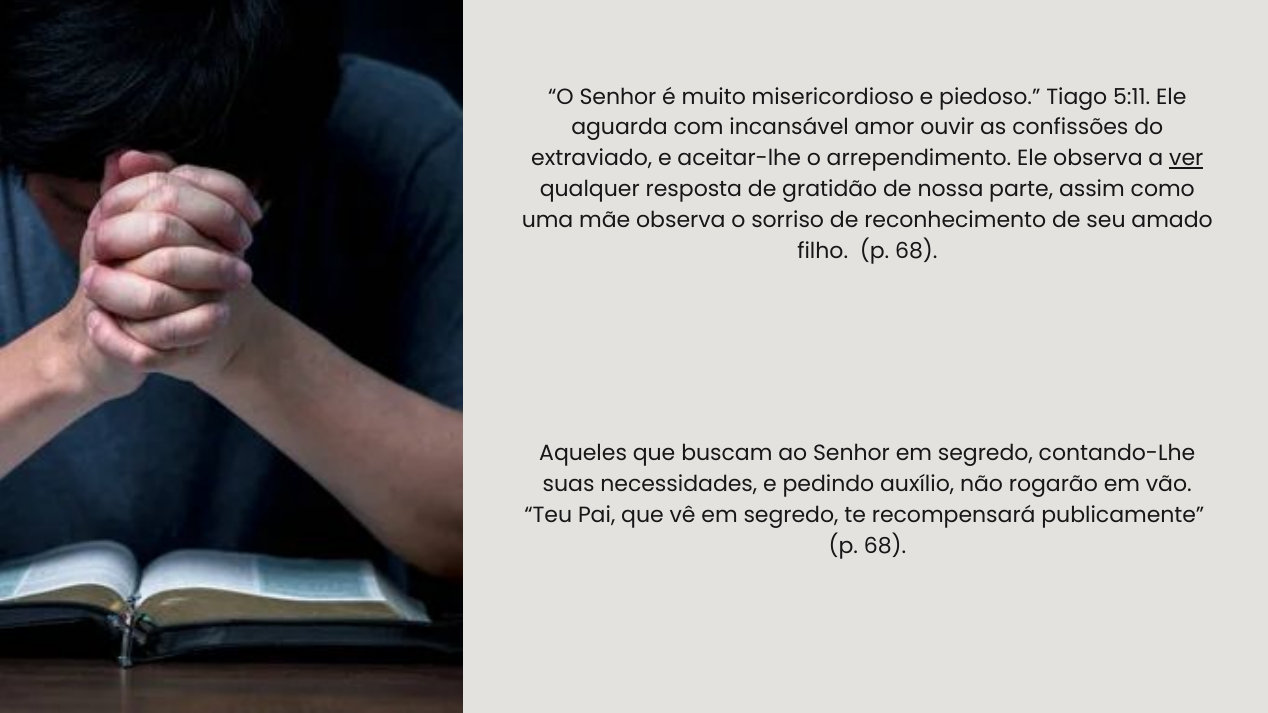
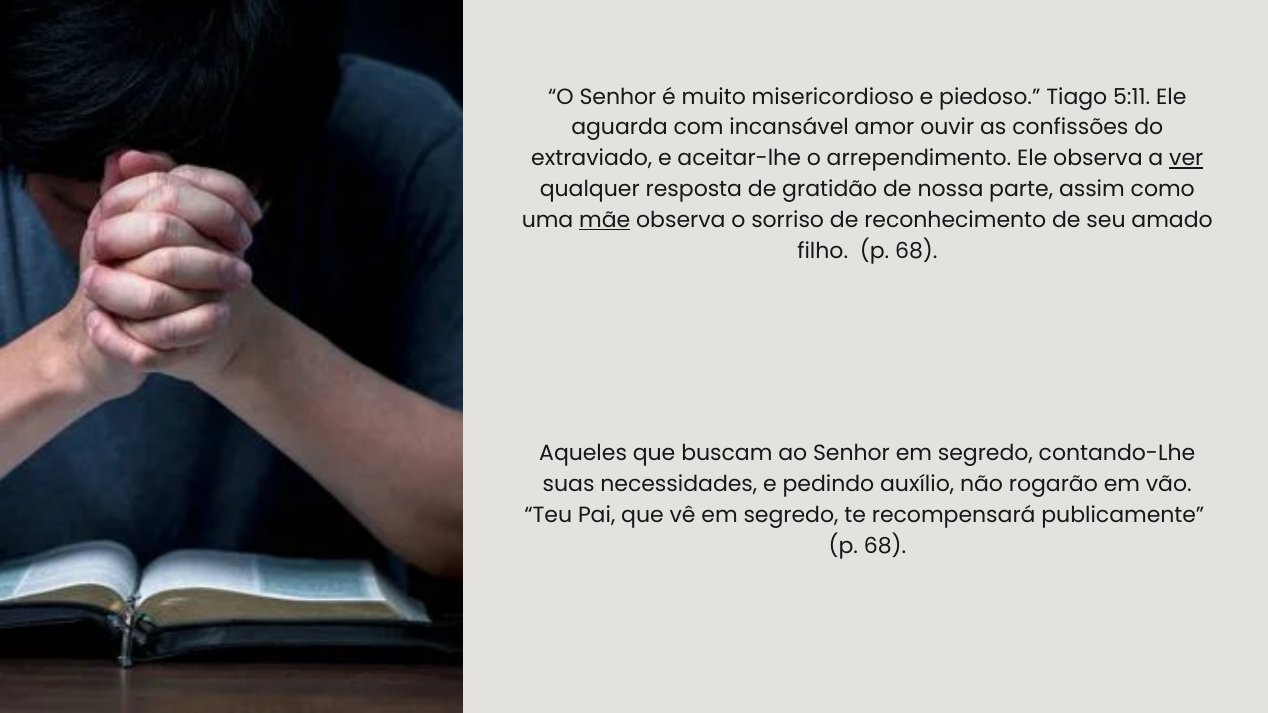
mãe underline: none -> present
